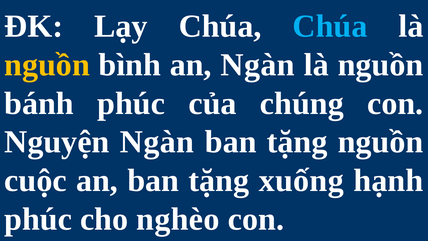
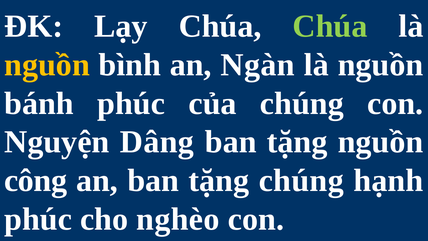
Chúa at (330, 26) colour: light blue -> light green
Nguyện Ngàn: Ngàn -> Dâng
cuộc: cuộc -> công
tặng xuống: xuống -> chúng
